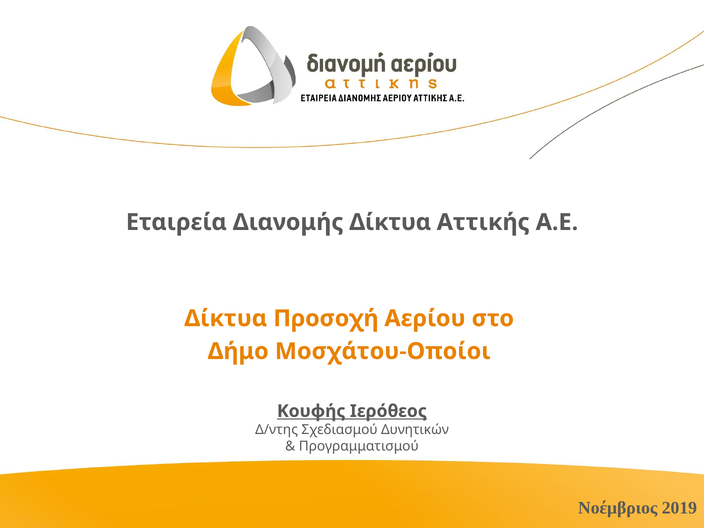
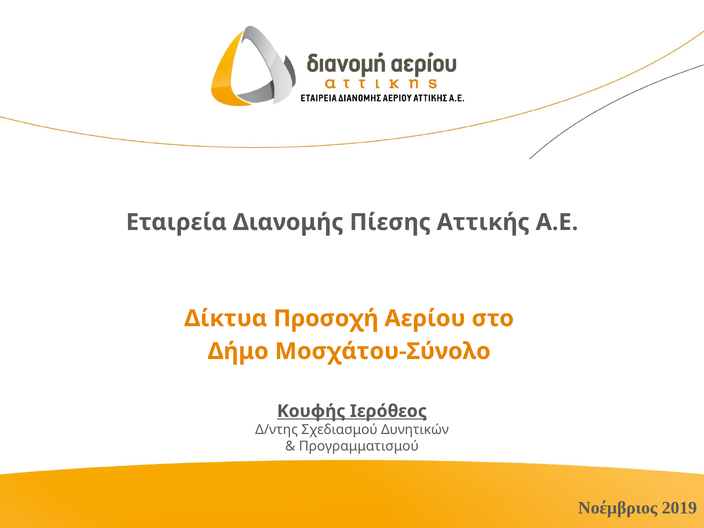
Διανομής Δίκτυα: Δίκτυα -> Πίεσης
Μοσχάτου-Οποίοι: Μοσχάτου-Οποίοι -> Μοσχάτου-Σύνολο
